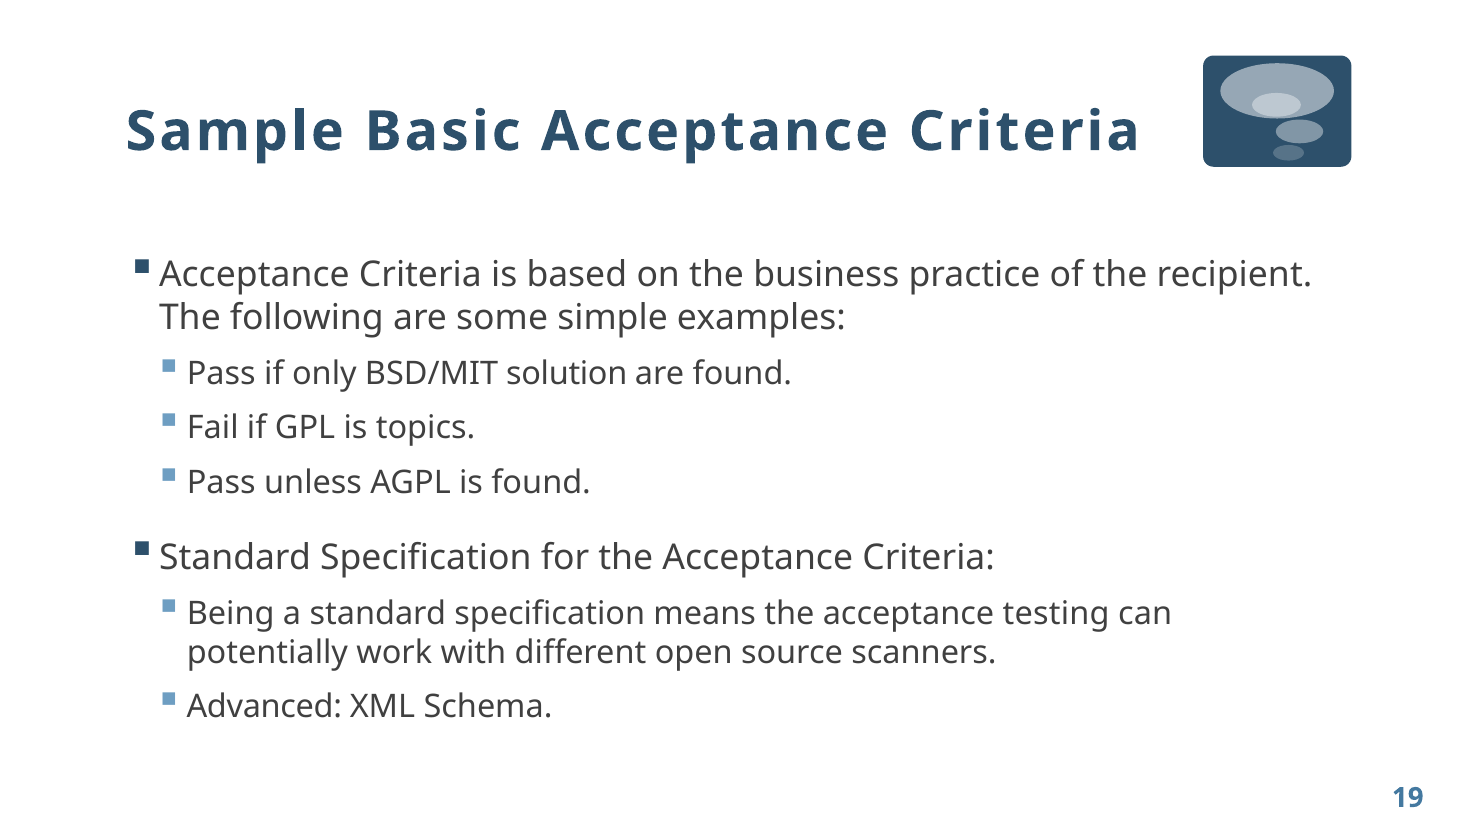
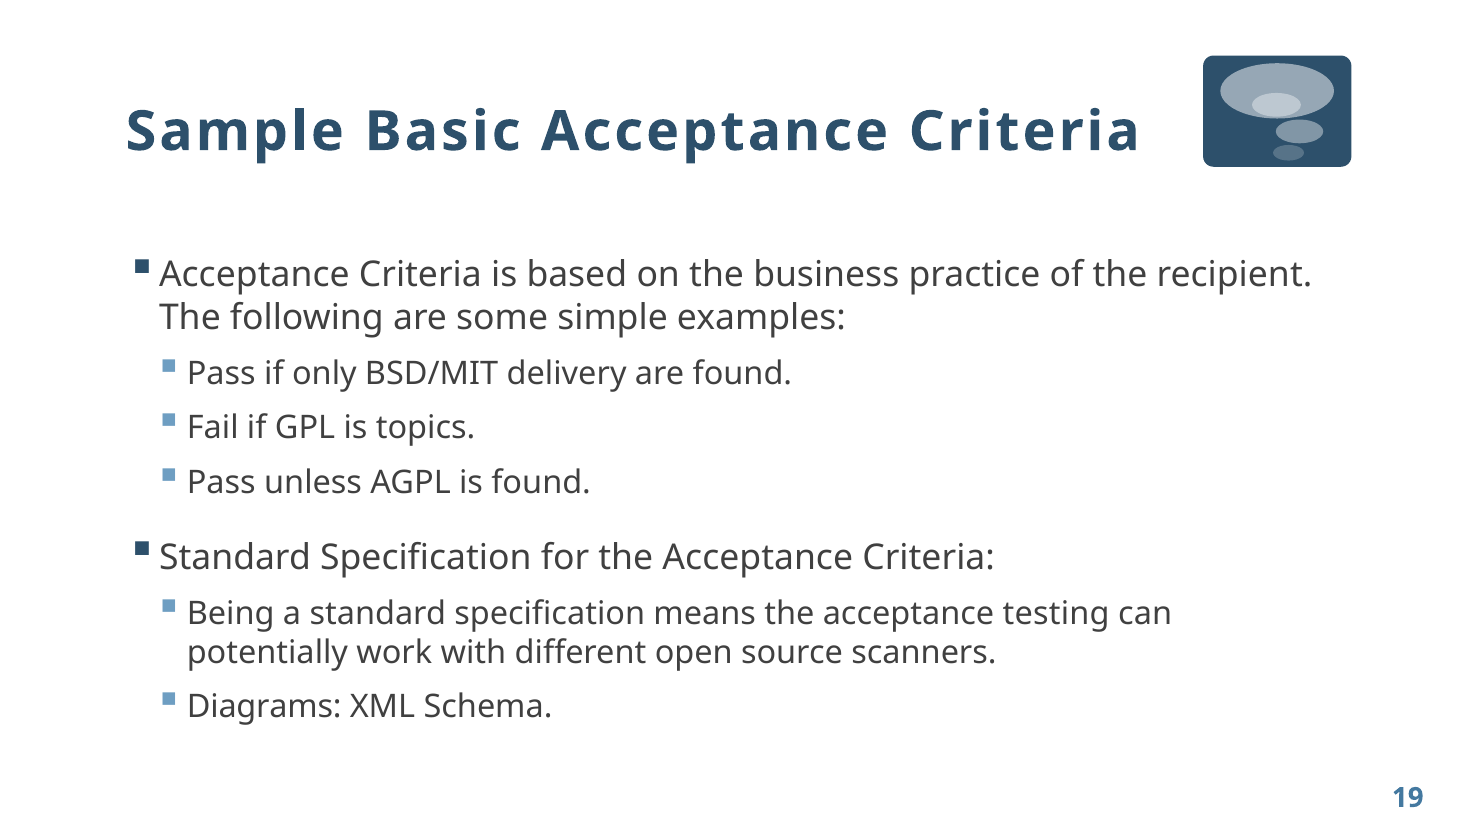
solution: solution -> delivery
Advanced: Advanced -> Diagrams
